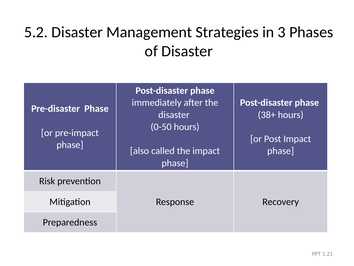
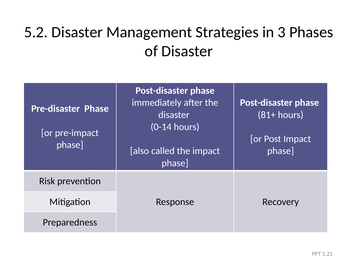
38+: 38+ -> 81+
0-50: 0-50 -> 0-14
